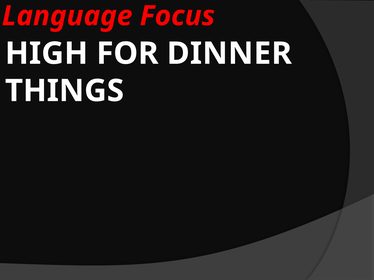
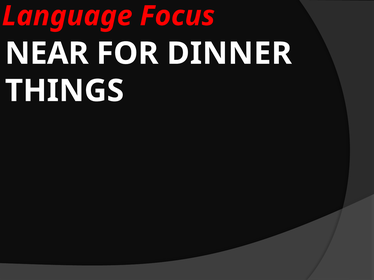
HIGH: HIGH -> NEAR
